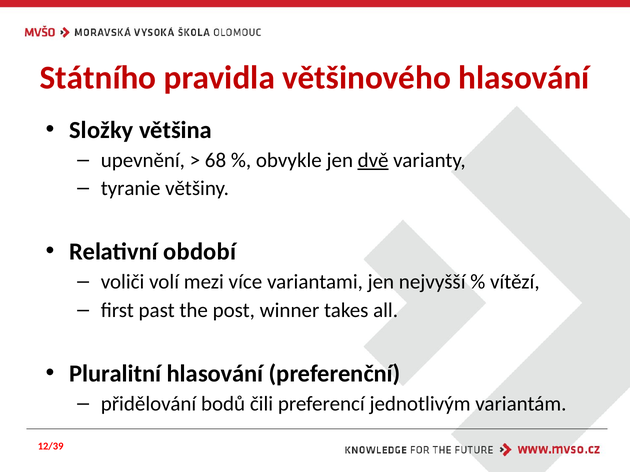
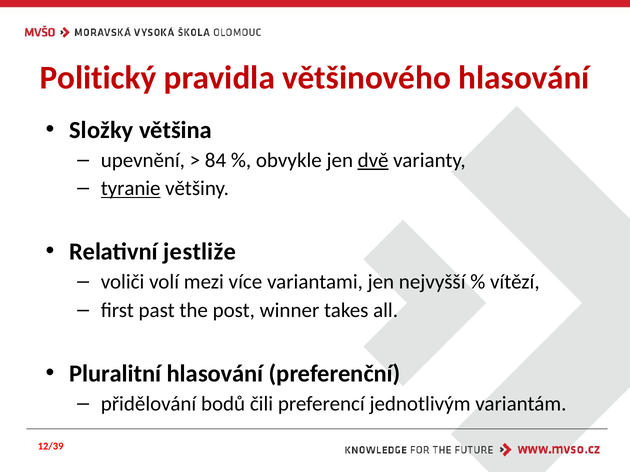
Státního: Státního -> Politický
68: 68 -> 84
tyranie underline: none -> present
období: období -> jestliže
